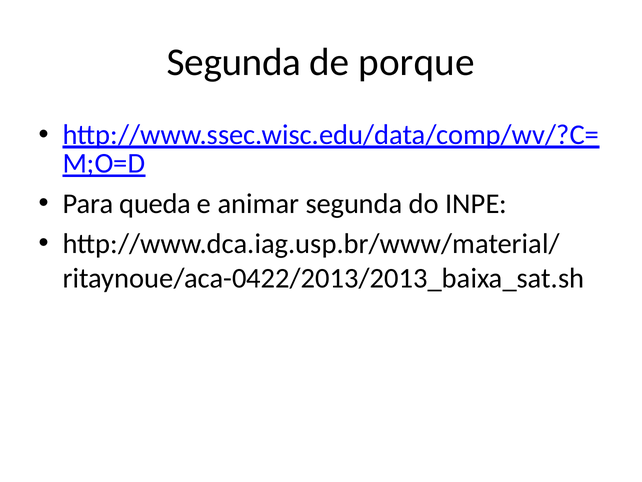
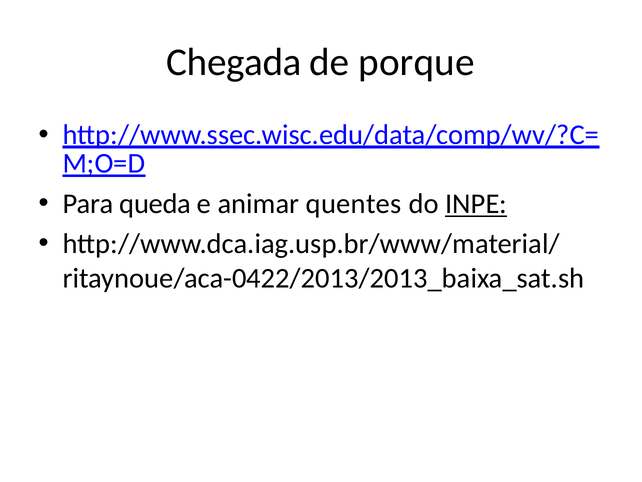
Segunda at (234, 62): Segunda -> Chegada
animar segunda: segunda -> quentes
INPE underline: none -> present
